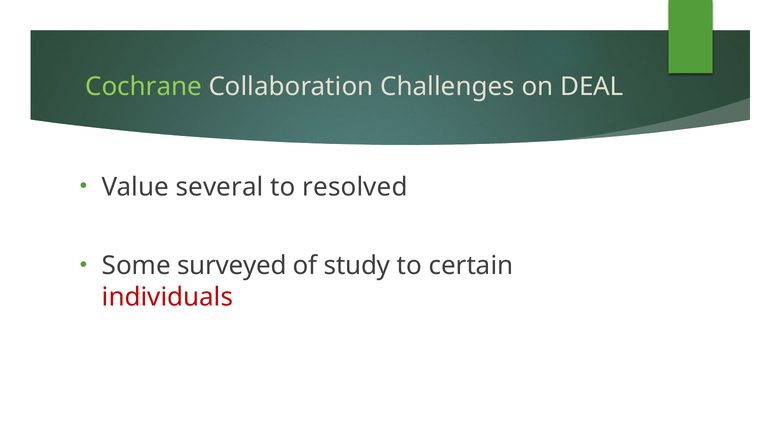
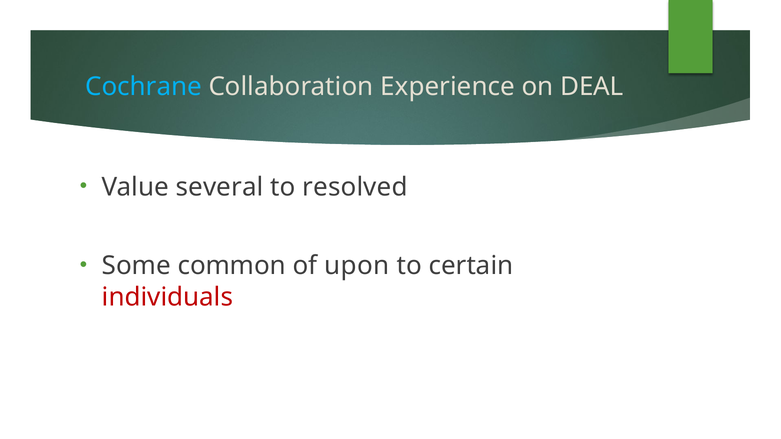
Cochrane colour: light green -> light blue
Challenges: Challenges -> Experience
surveyed: surveyed -> common
study: study -> upon
